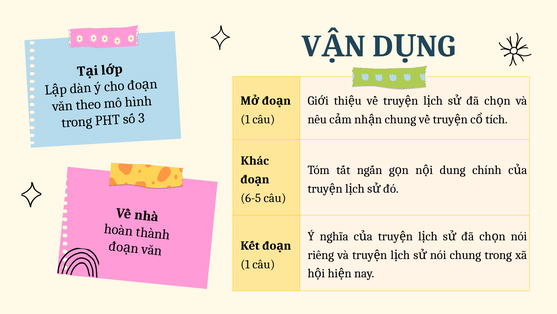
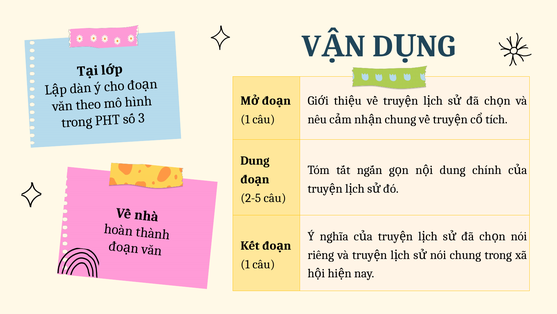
Khác at (255, 160): Khác -> Dung
6-5: 6-5 -> 2-5
